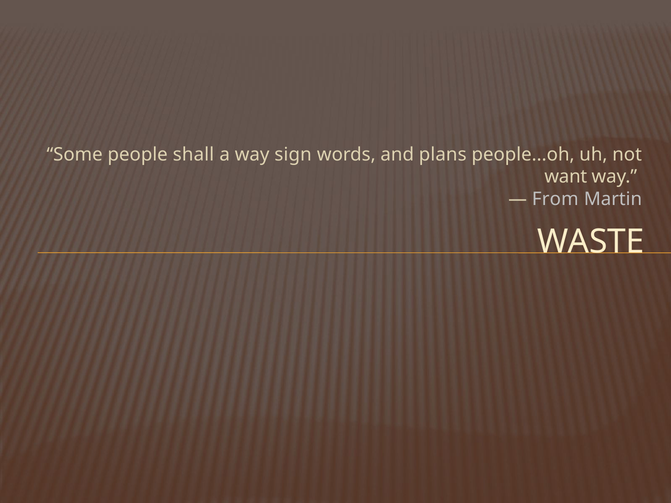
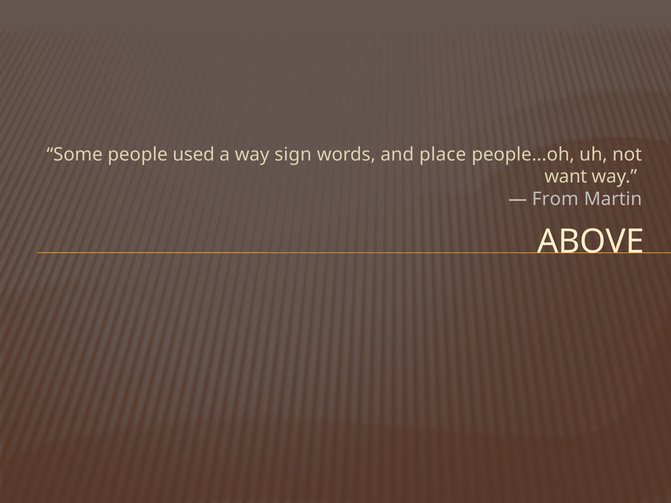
shall: shall -> used
plans: plans -> place
WASTE: WASTE -> ABOVE
